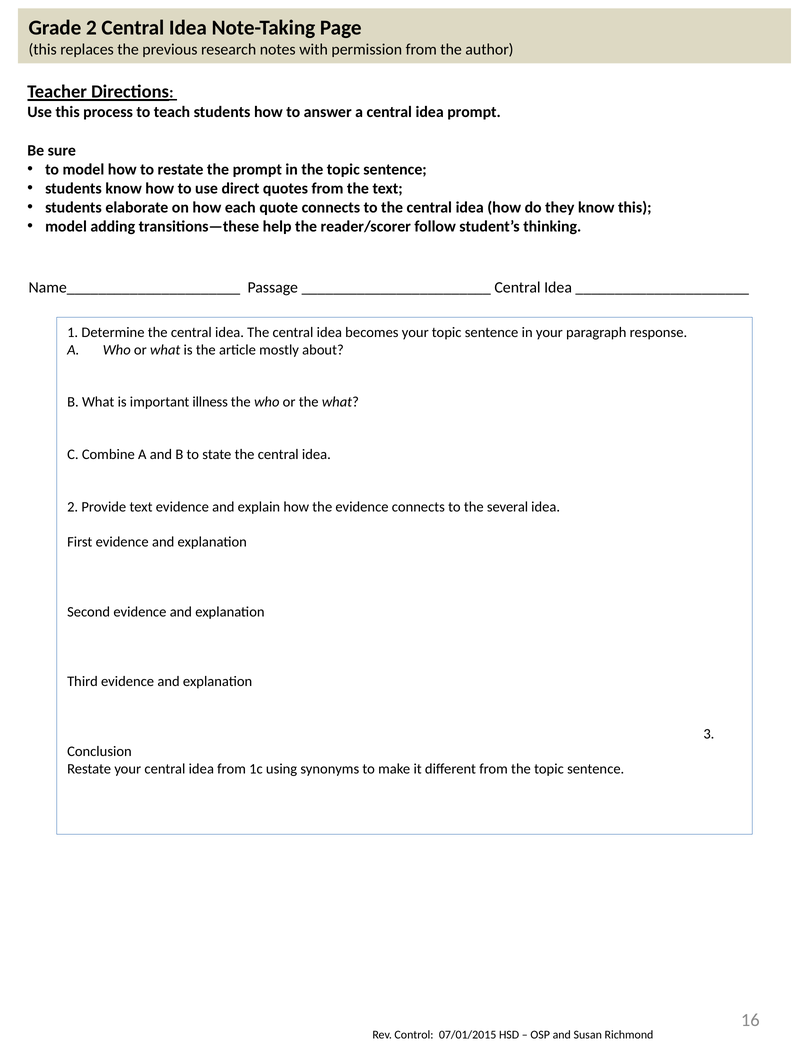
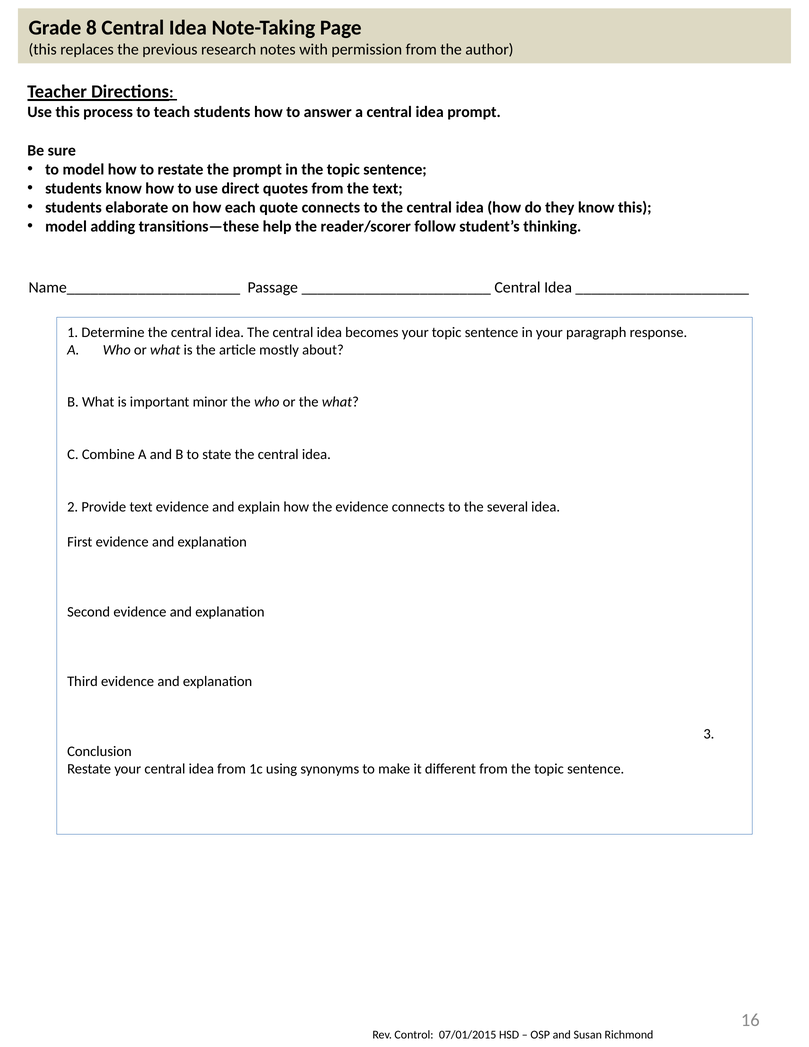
Grade 2: 2 -> 8
illness: illness -> minor
